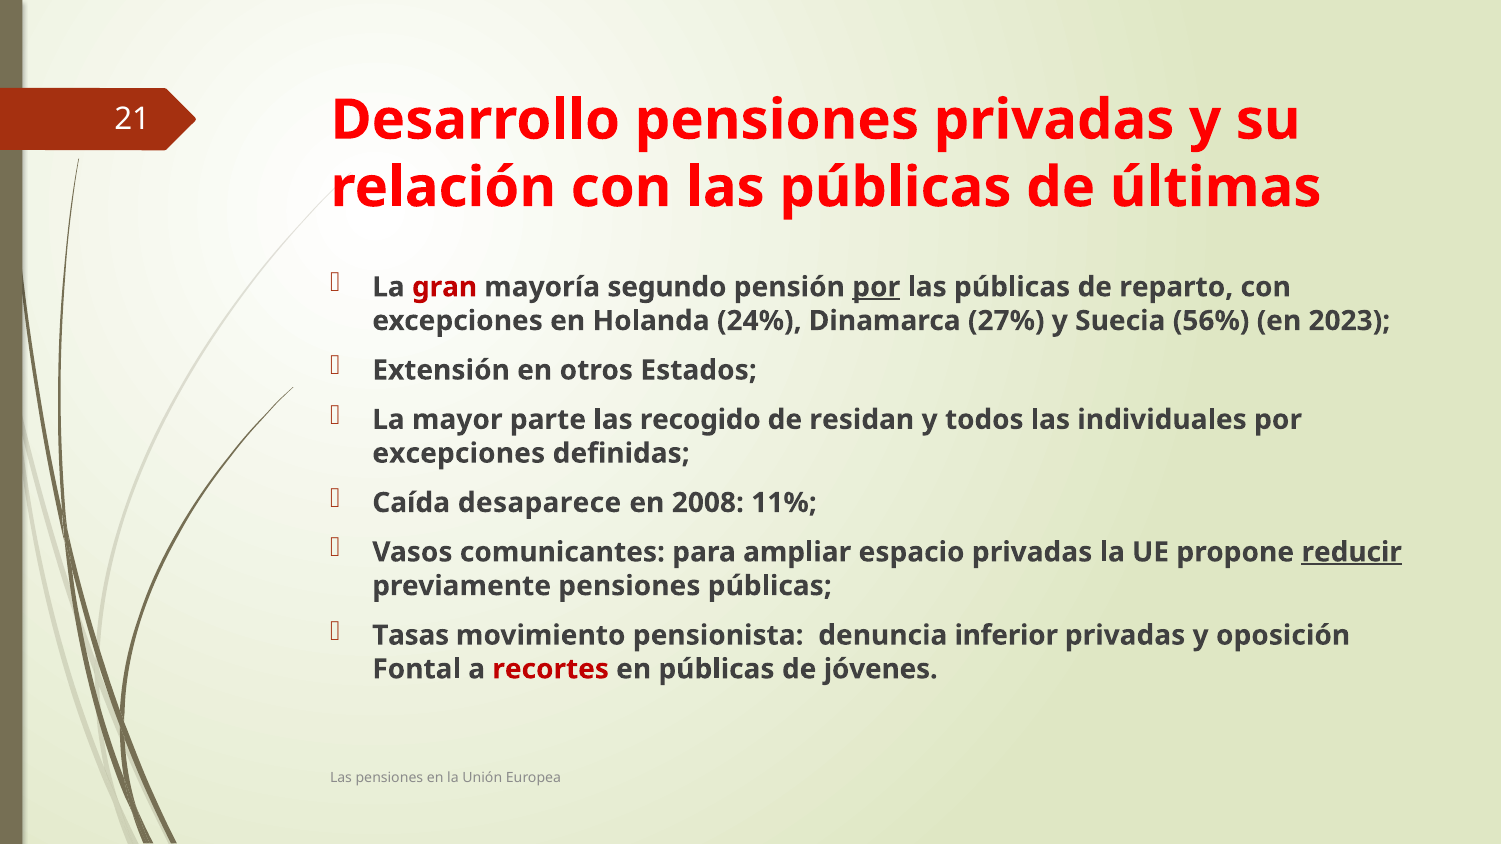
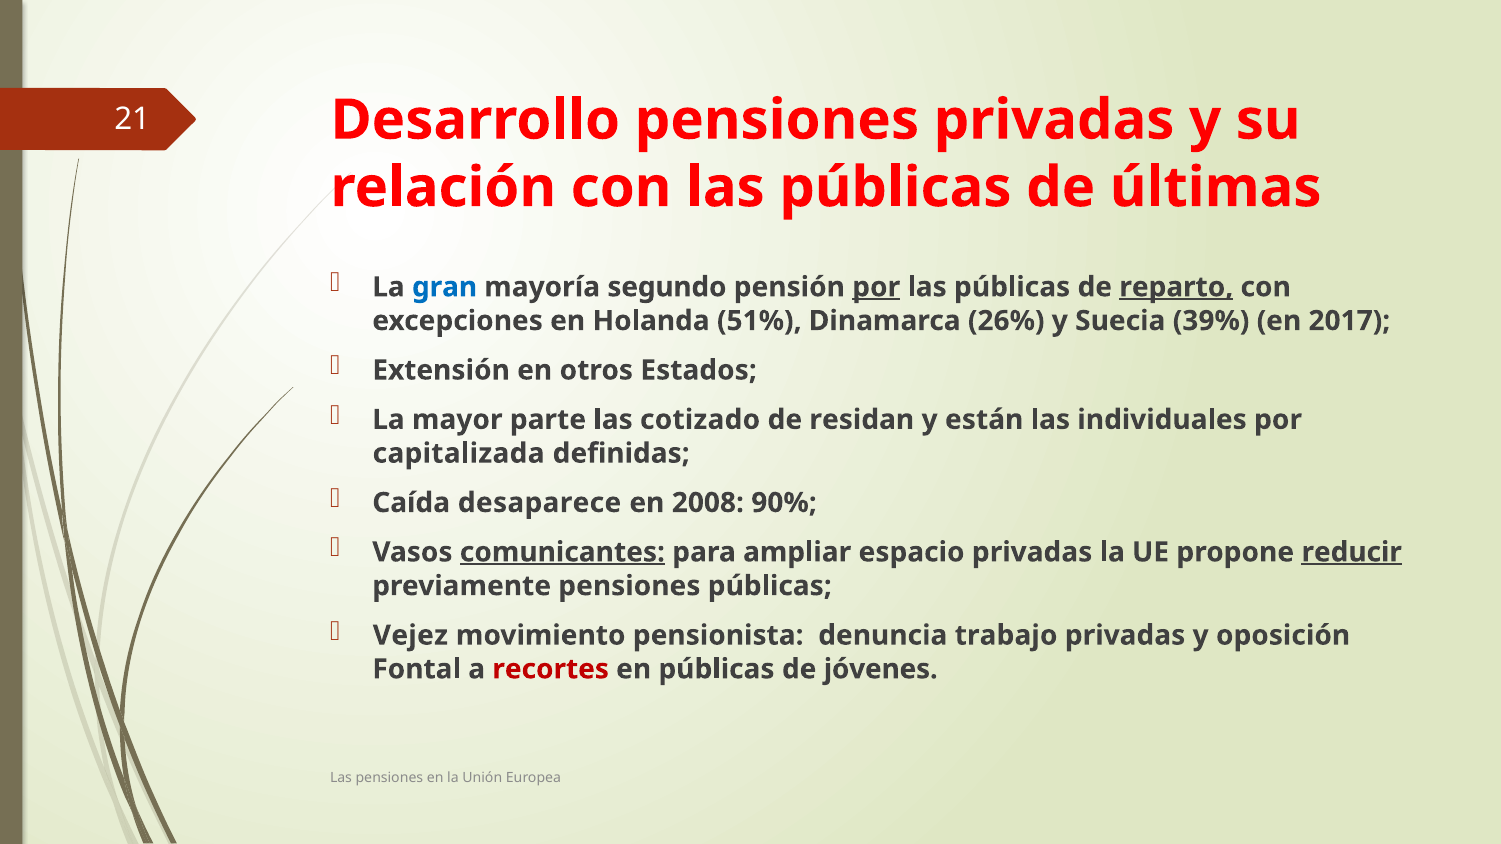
gran colour: red -> blue
reparto underline: none -> present
24%: 24% -> 51%
27%: 27% -> 26%
56%: 56% -> 39%
2023: 2023 -> 2017
recogido: recogido -> cotizado
todos: todos -> están
excepciones at (459, 454): excepciones -> capitalizada
11%: 11% -> 90%
comunicantes underline: none -> present
Tasas: Tasas -> Vejez
inferior: inferior -> trabajo
